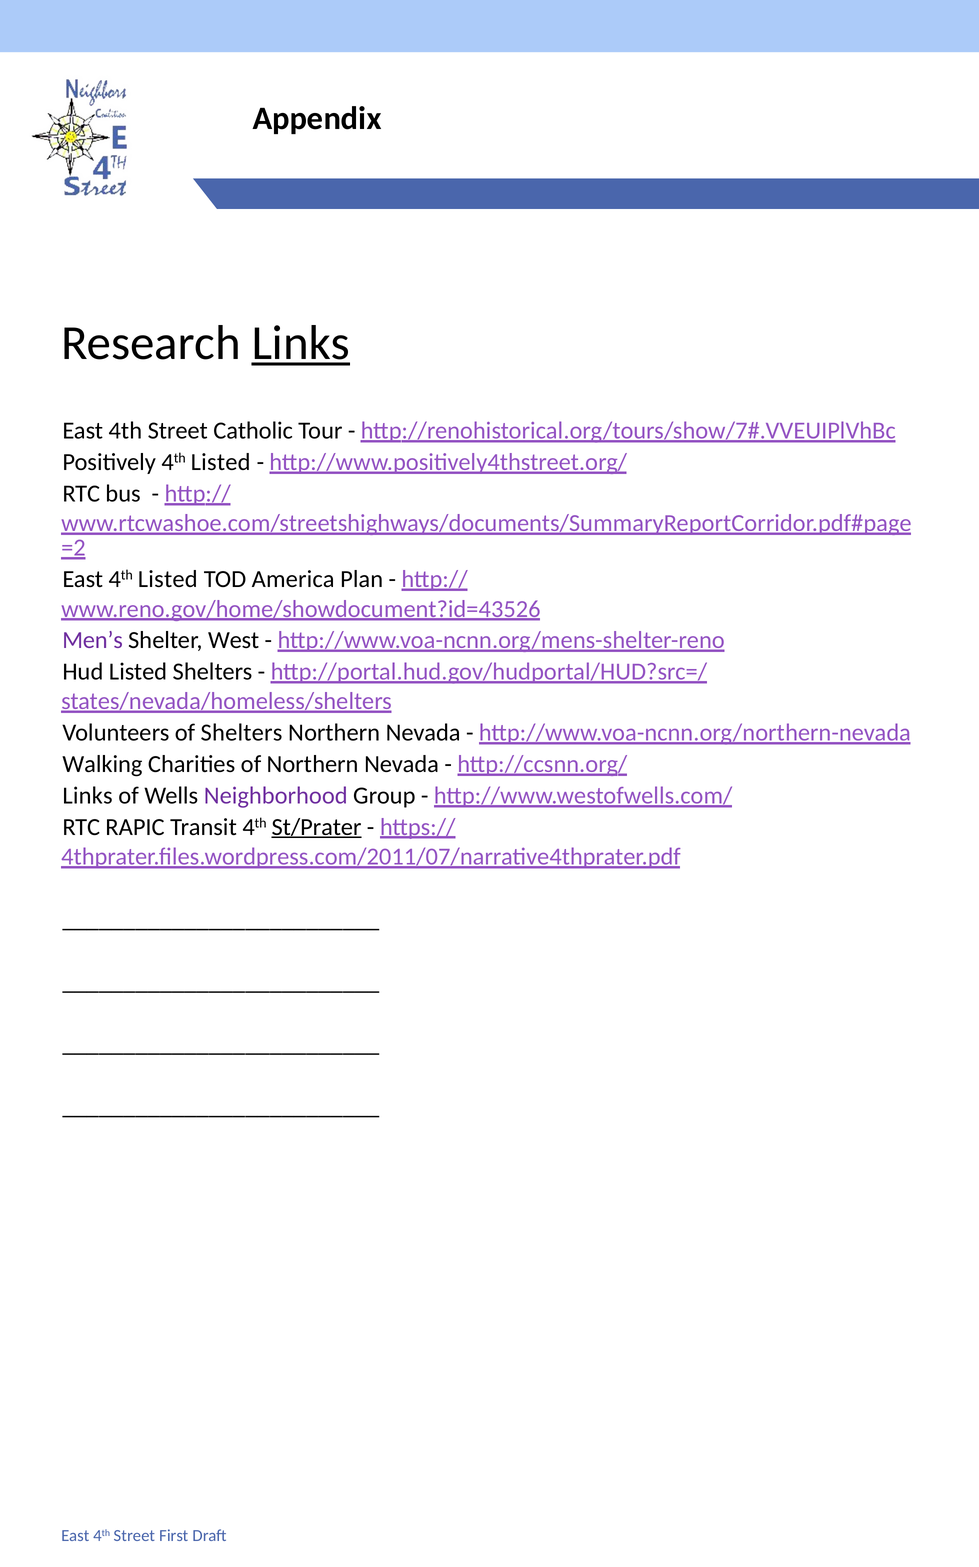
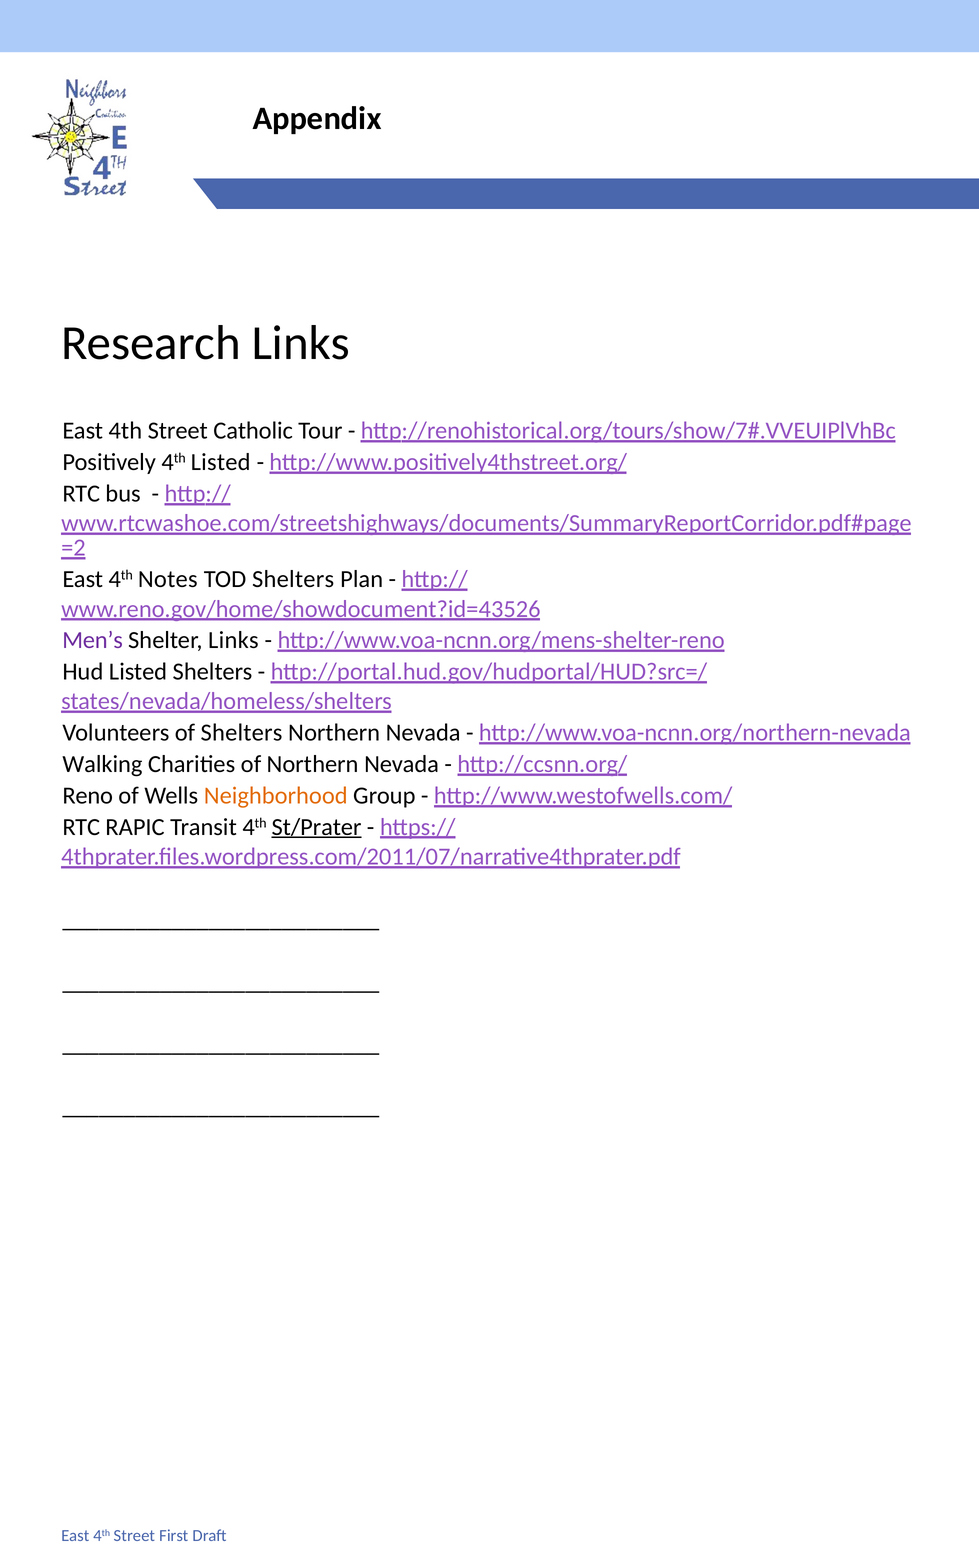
Links at (301, 343) underline: present -> none
East 4th Listed: Listed -> Notes
TOD America: America -> Shelters
Shelter West: West -> Links
Links at (88, 795): Links -> Reno
Neighborhood colour: purple -> orange
